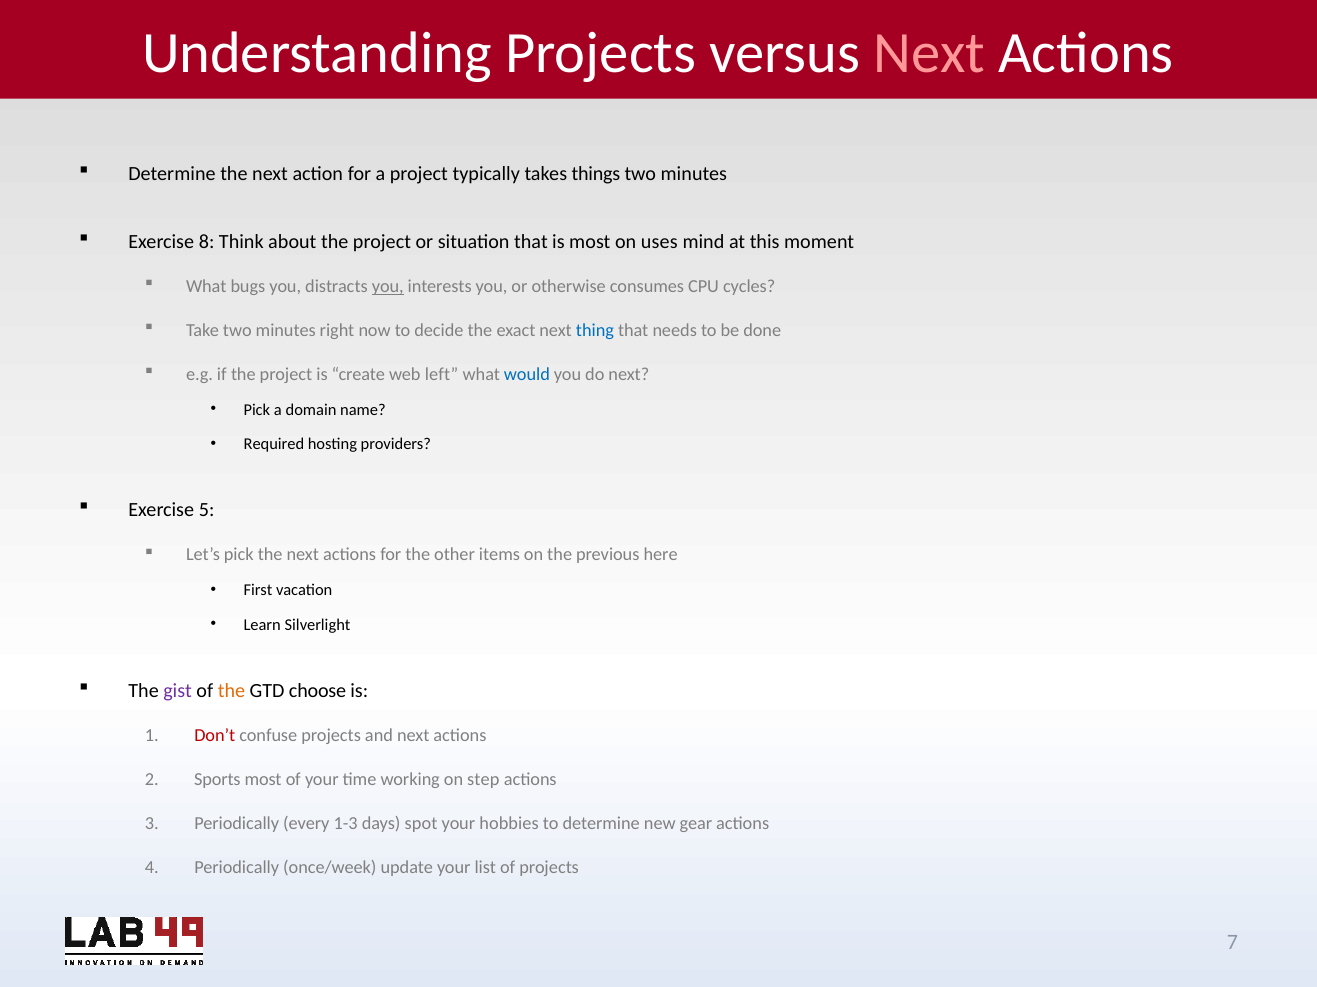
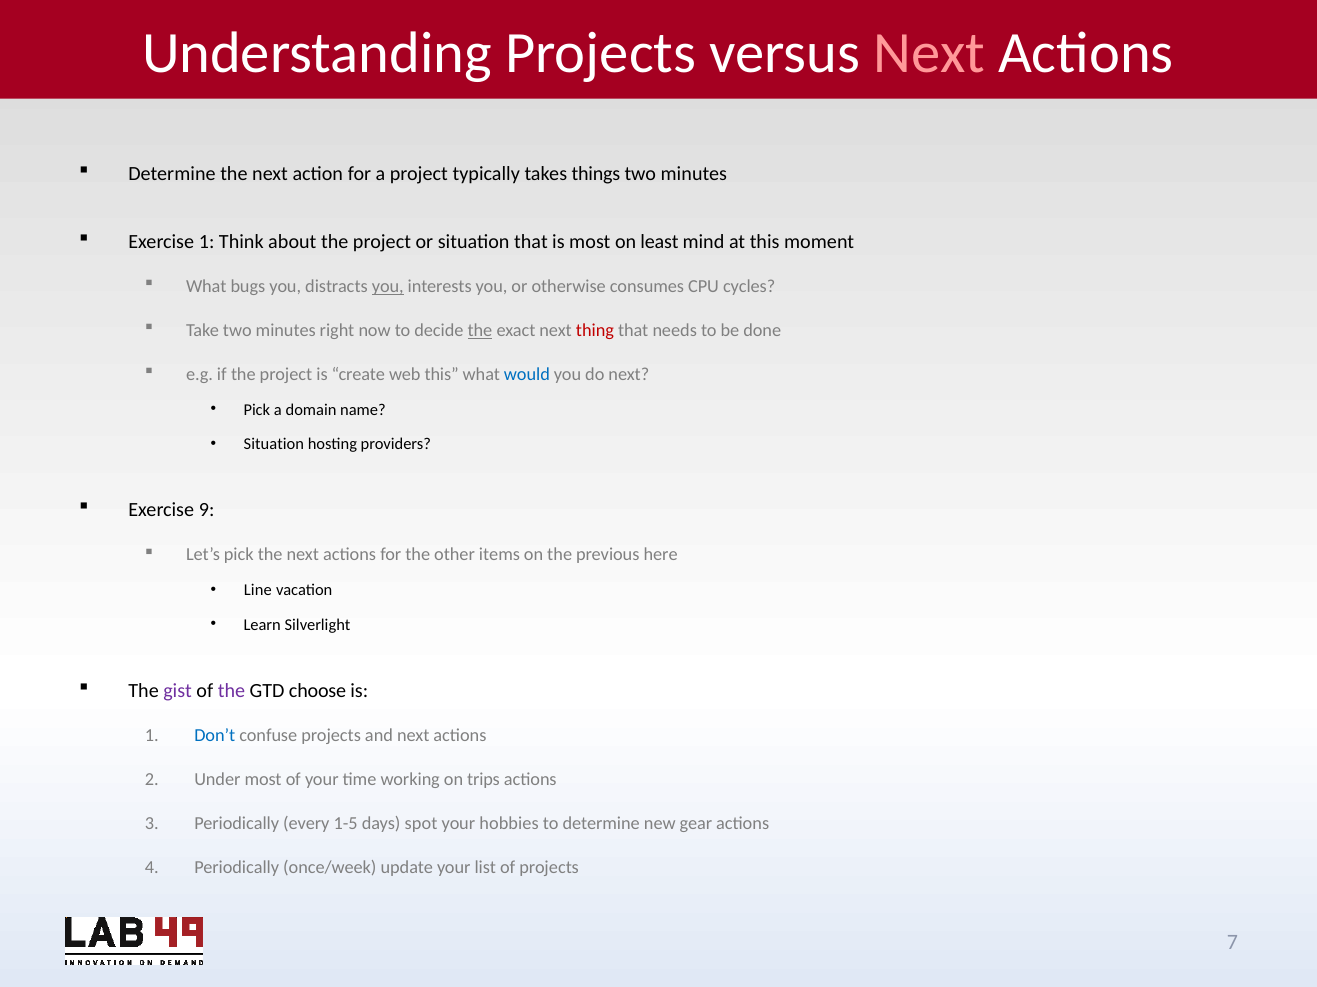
Exercise 8: 8 -> 1
uses: uses -> least
the at (480, 331) underline: none -> present
thing colour: blue -> red
web left: left -> this
Required at (274, 444): Required -> Situation
5: 5 -> 9
First: First -> Line
the at (231, 691) colour: orange -> purple
Don’t colour: red -> blue
Sports: Sports -> Under
step: step -> trips
1-3: 1-3 -> 1-5
